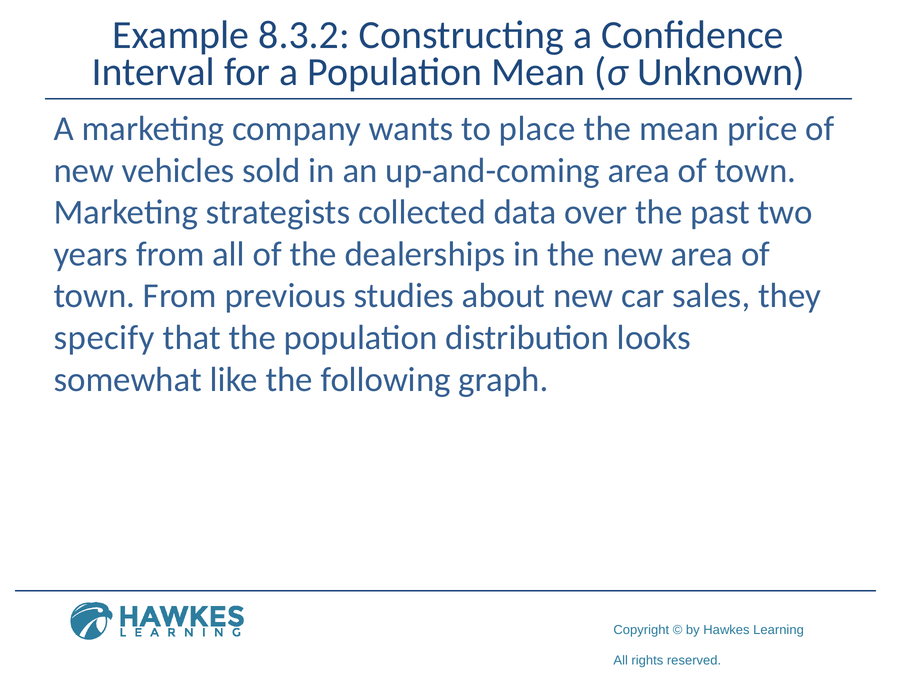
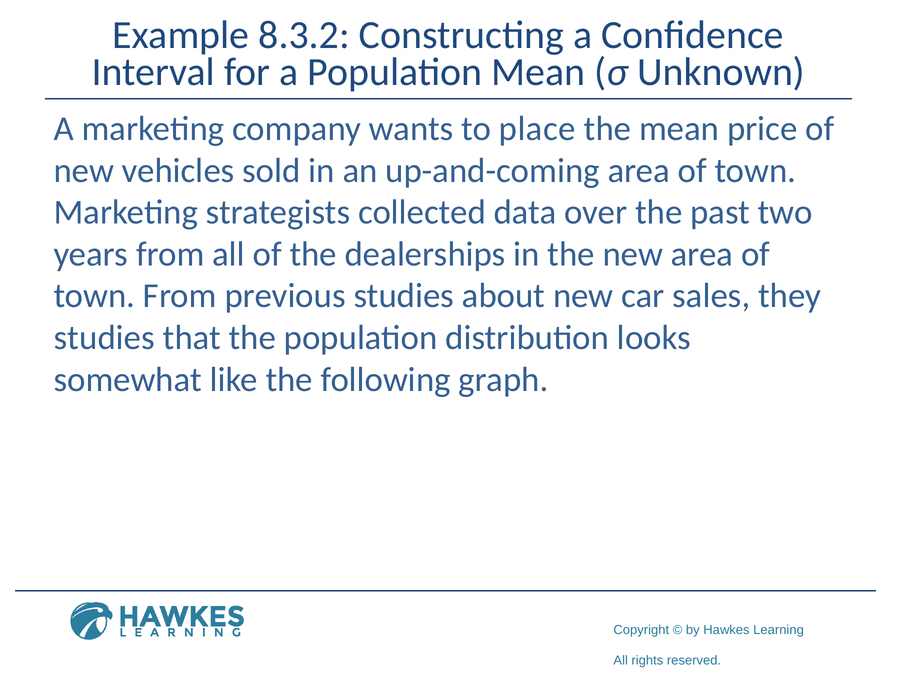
specify at (104, 338): specify -> studies
